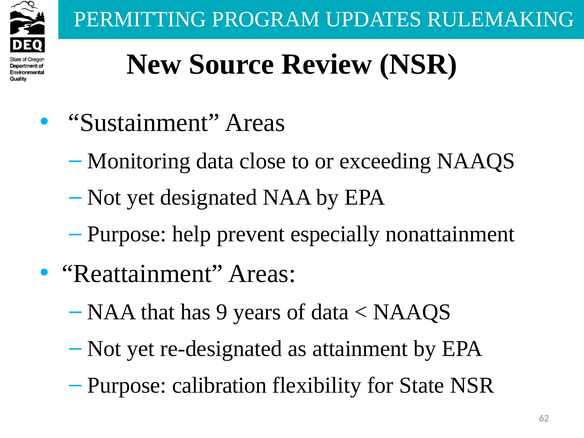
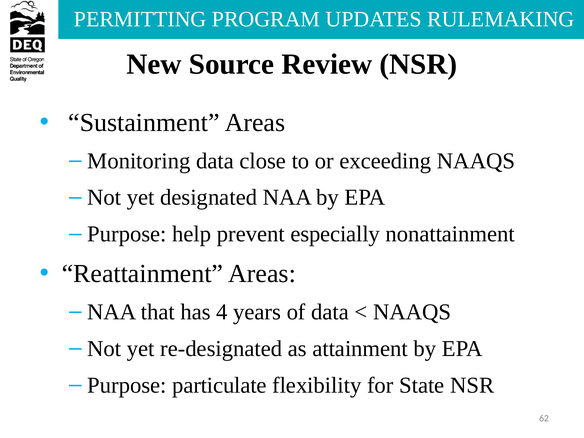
9: 9 -> 4
calibration: calibration -> particulate
